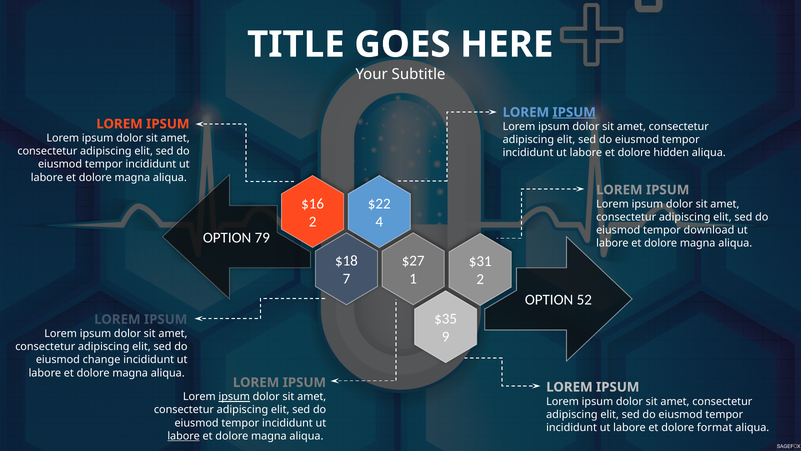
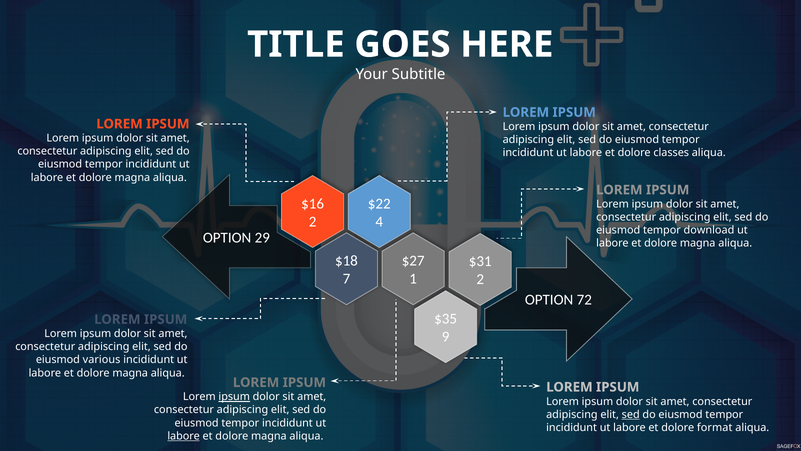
IPSUM at (574, 112) underline: present -> none
hidden: hidden -> classes
79: 79 -> 29
52: 52 -> 72
change: change -> various
sed at (631, 414) underline: none -> present
